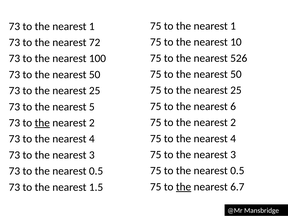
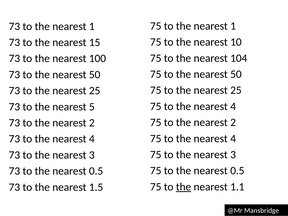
72: 72 -> 15
526: 526 -> 104
6 at (233, 106): 6 -> 4
the at (42, 123) underline: present -> none
6.7: 6.7 -> 1.1
